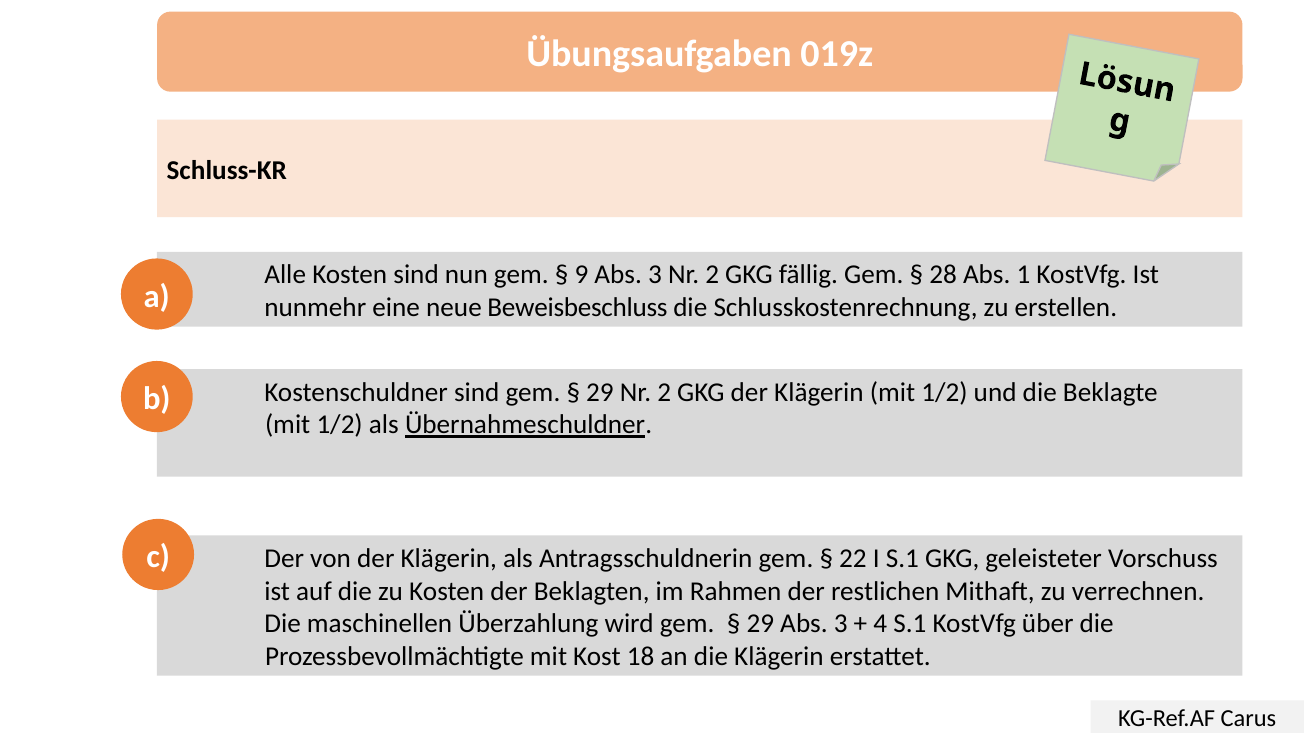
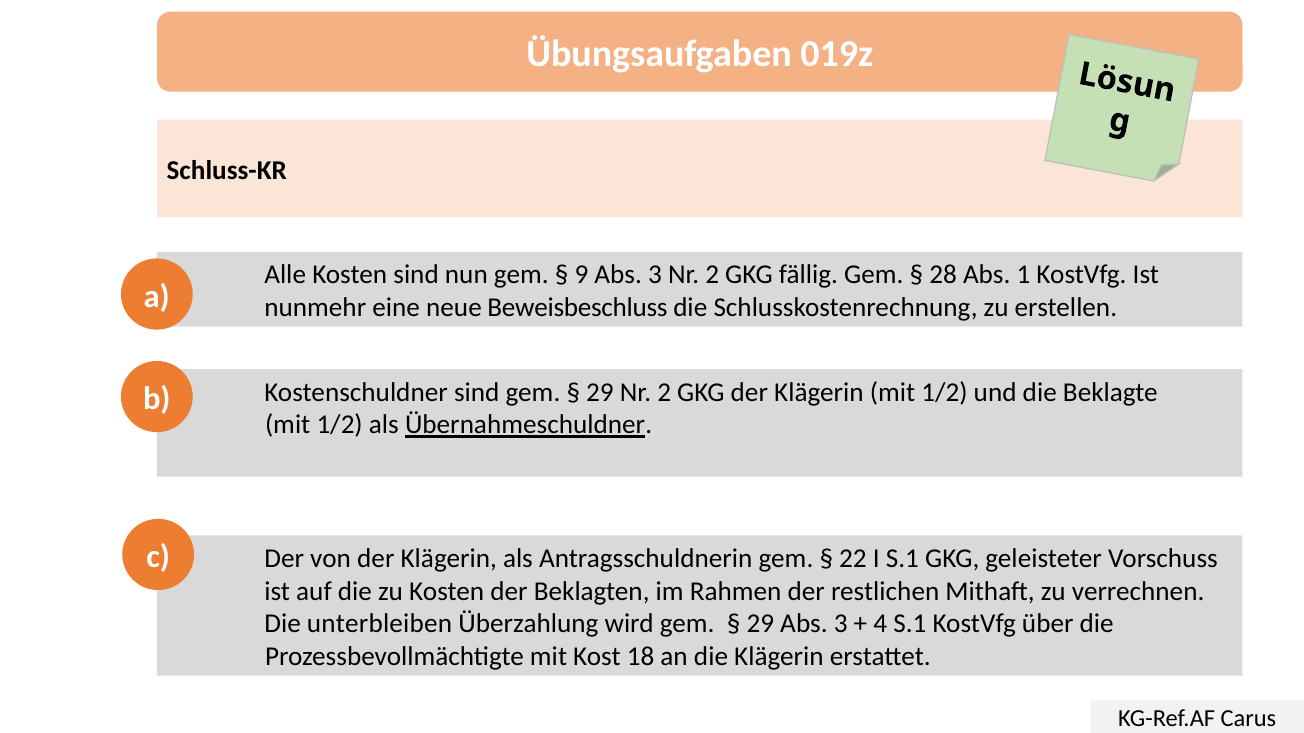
maschinellen: maschinellen -> unterbleiben
